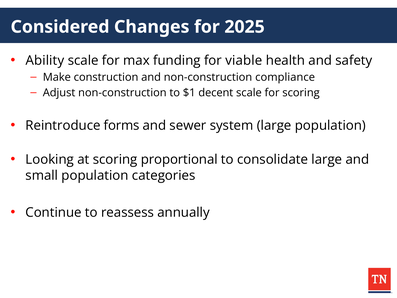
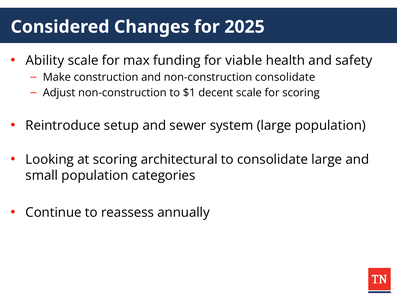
non-construction compliance: compliance -> consolidate
forms: forms -> setup
proportional: proportional -> architectural
